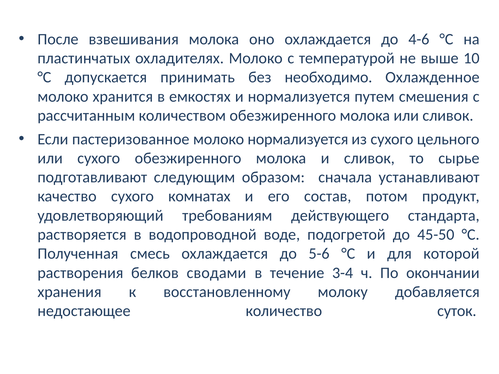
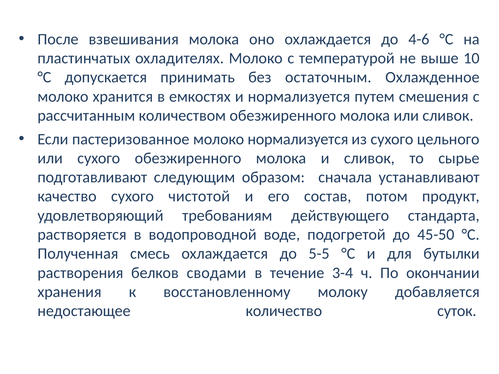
необходимо: необходимо -> остаточным
комнатах: комнатах -> чистотой
5-6: 5-6 -> 5-5
которой: которой -> бутылки
